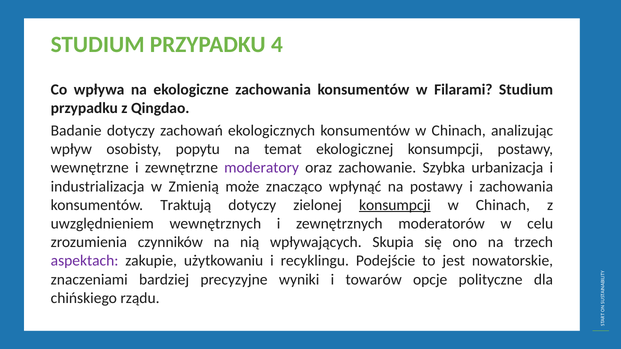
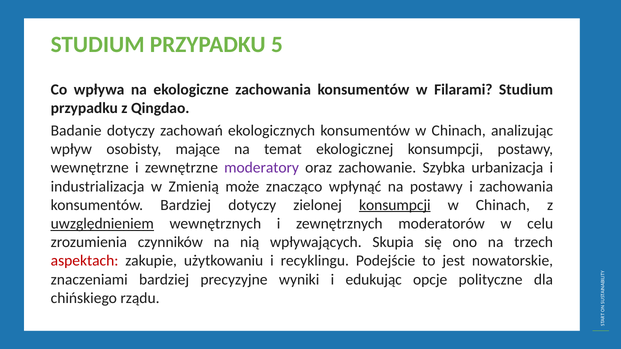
4: 4 -> 5
popytu: popytu -> mające
konsumentów Traktują: Traktują -> Bardziej
uwzględnieniem underline: none -> present
aspektach colour: purple -> red
towarów: towarów -> edukując
